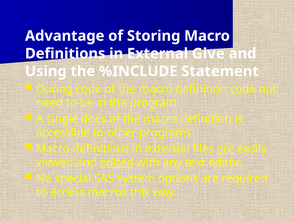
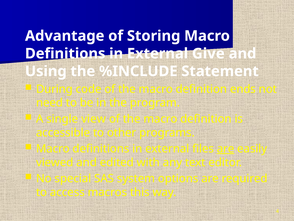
definition code: code -> ends
does: does -> view
edited underline: present -> none
